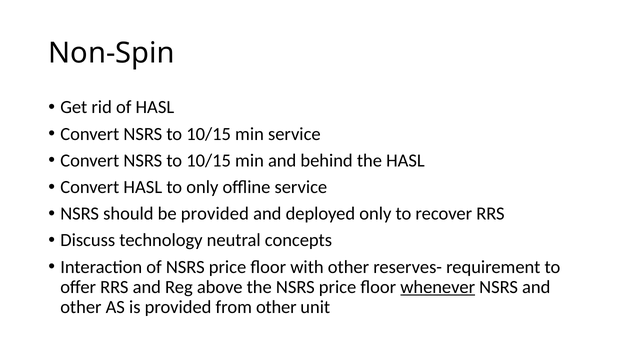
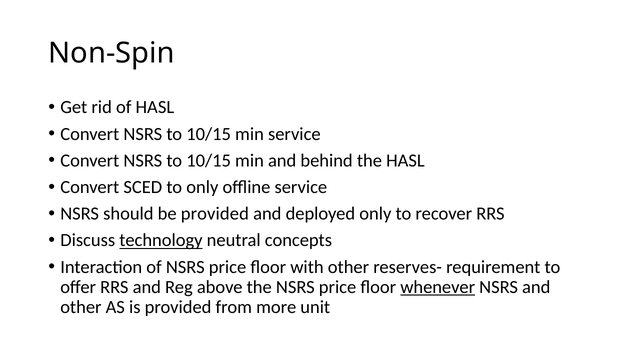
Convert HASL: HASL -> SCED
technology underline: none -> present
from other: other -> more
